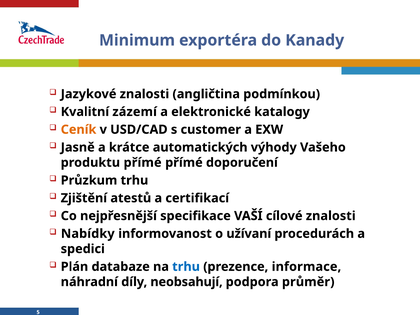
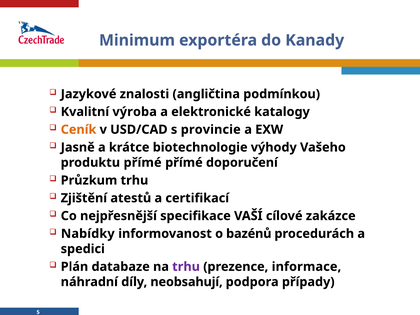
zázemí: zázemí -> výroba
customer: customer -> provincie
automatických: automatických -> biotechnologie
cílové znalosti: znalosti -> zakázce
užívaní: užívaní -> bazénů
trhu at (186, 267) colour: blue -> purple
průměr: průměr -> případy
